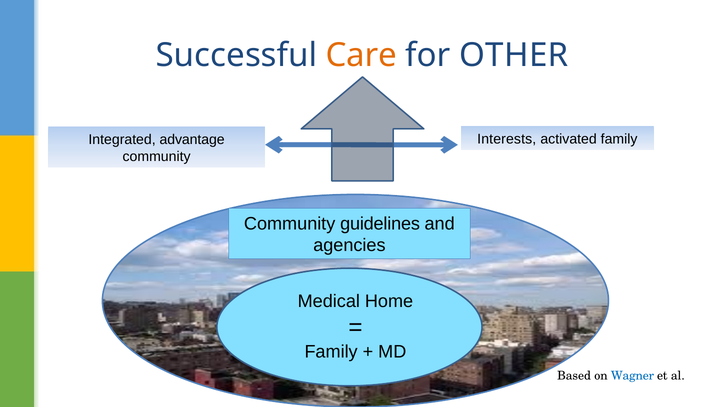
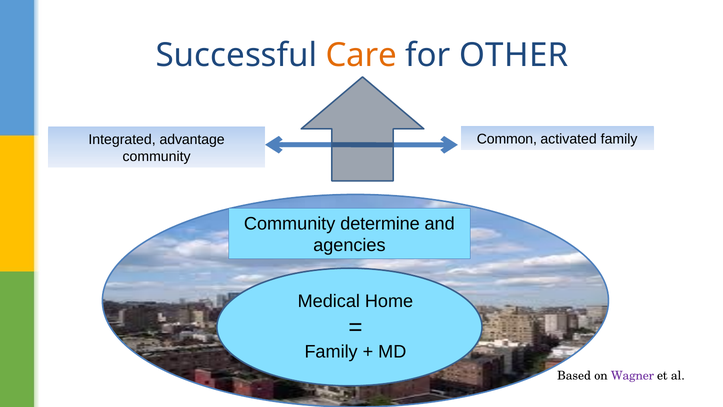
Interests: Interests -> Common
guidelines: guidelines -> determine
Wagner colour: blue -> purple
